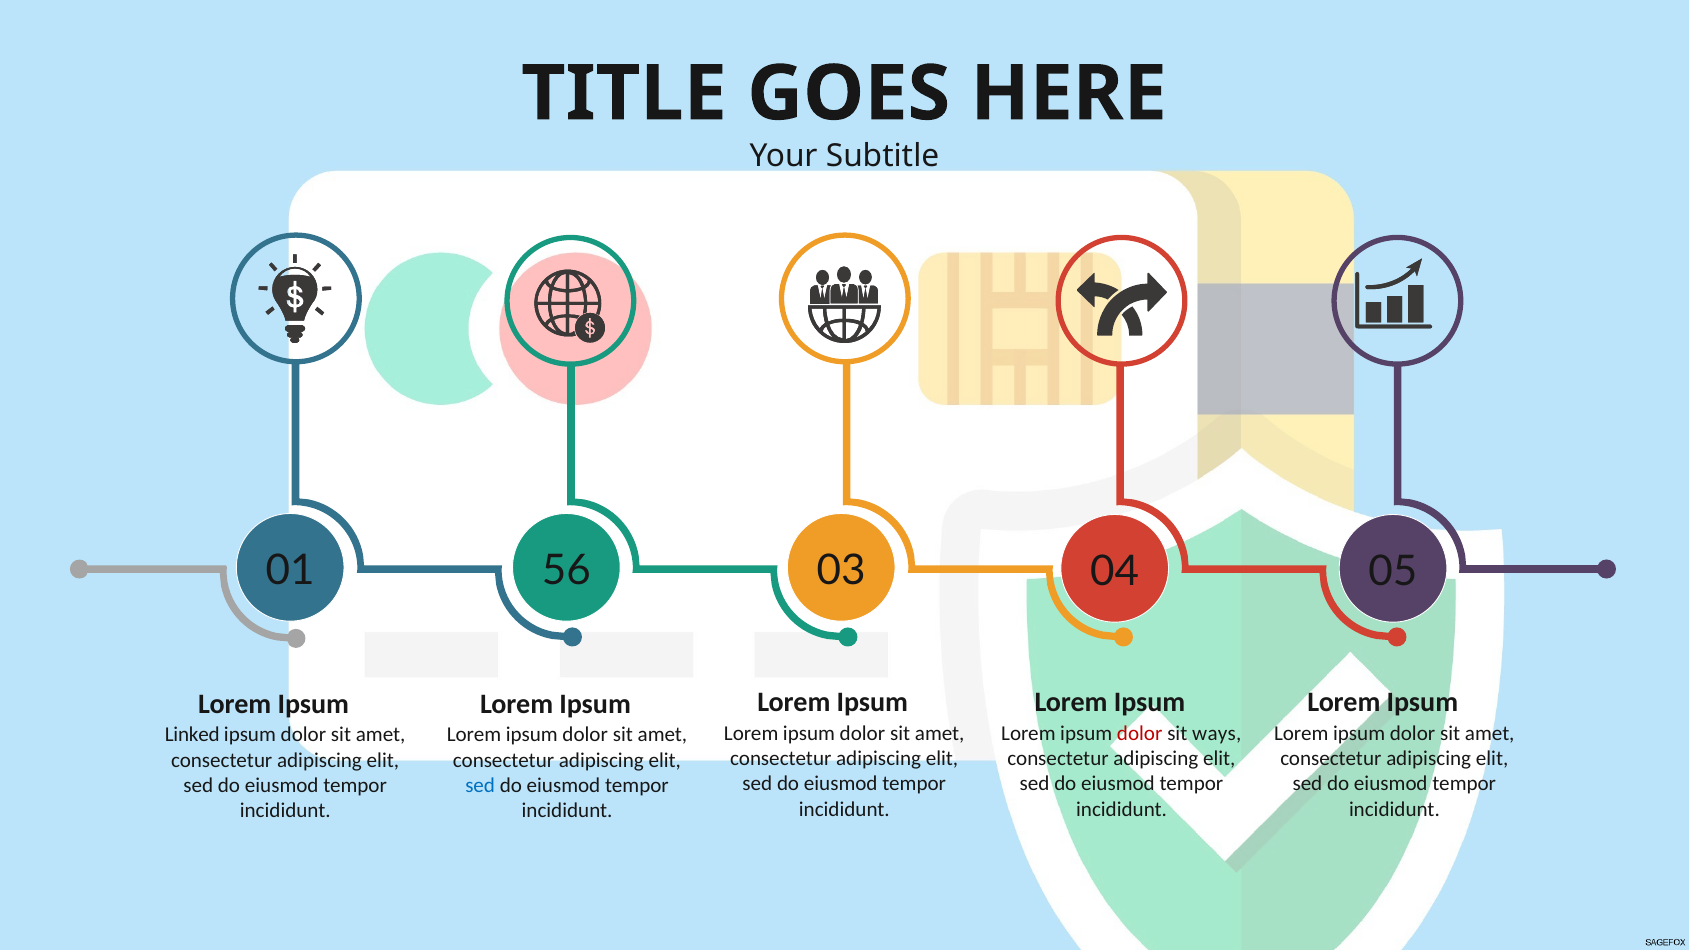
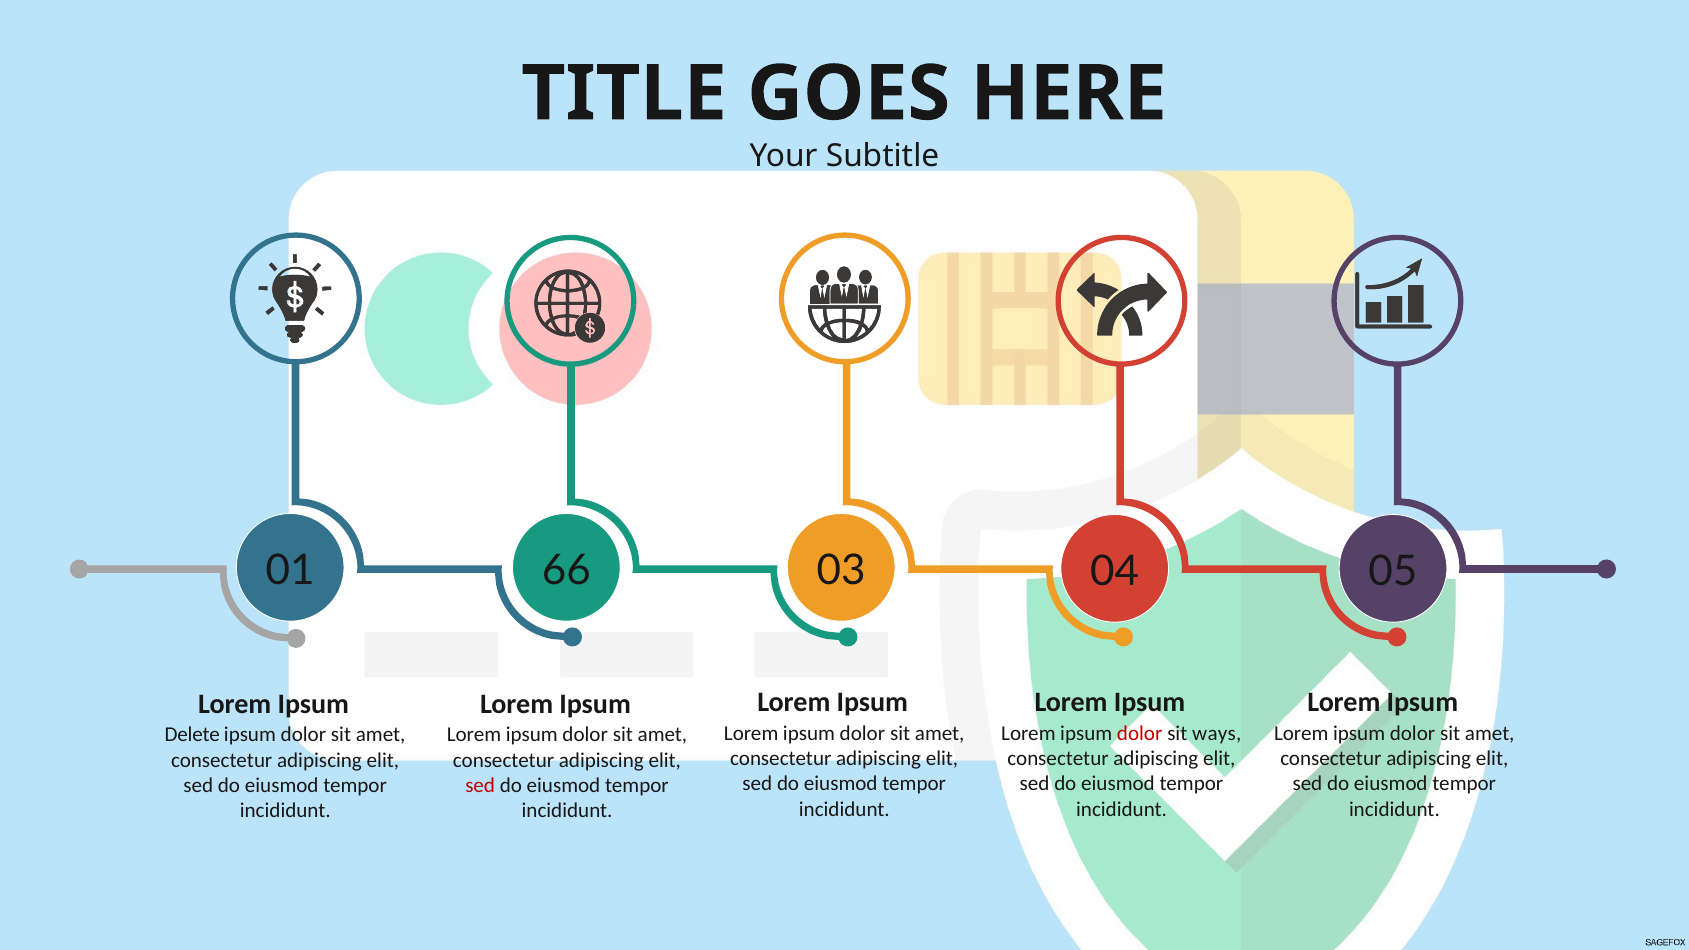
56: 56 -> 66
Linked: Linked -> Delete
sed at (480, 786) colour: blue -> red
